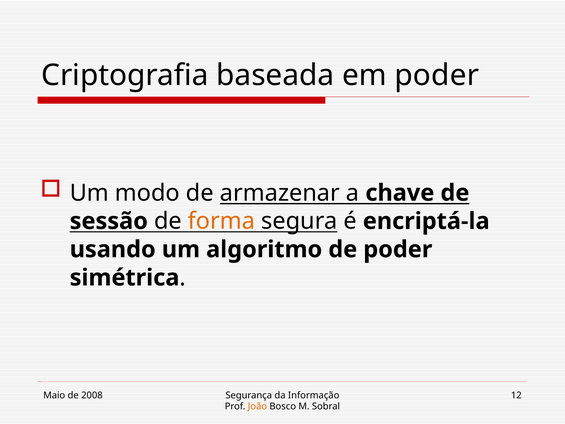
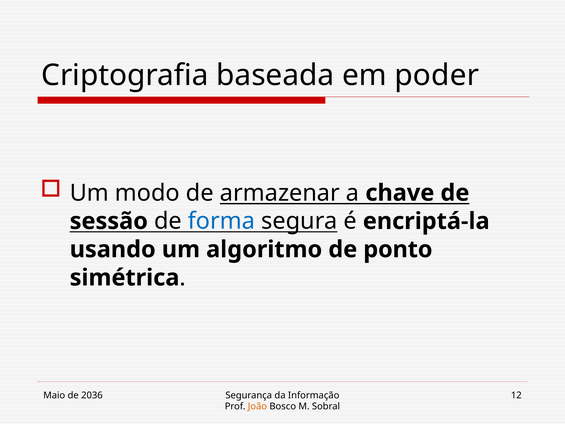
forma colour: orange -> blue
de poder: poder -> ponto
2008: 2008 -> 2036
